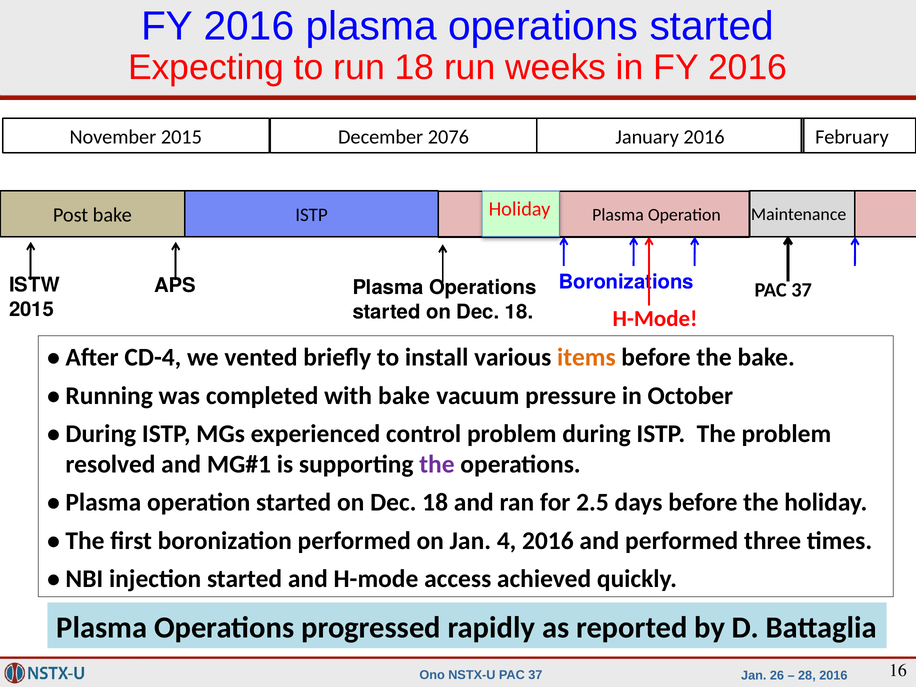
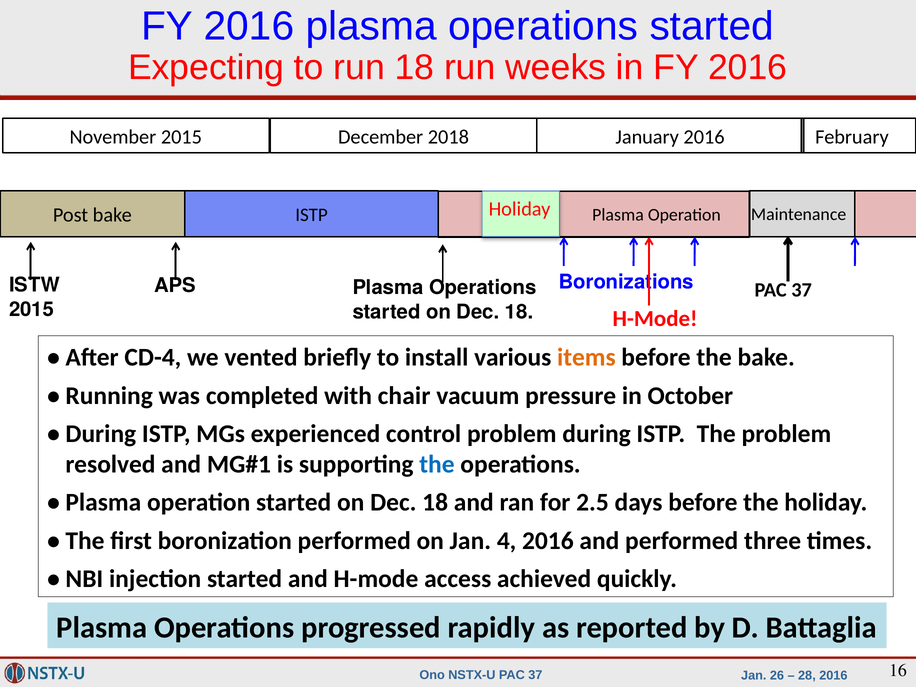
2076: 2076 -> 2018
with bake: bake -> chair
the at (437, 464) colour: purple -> blue
